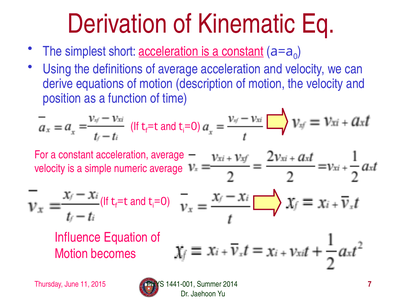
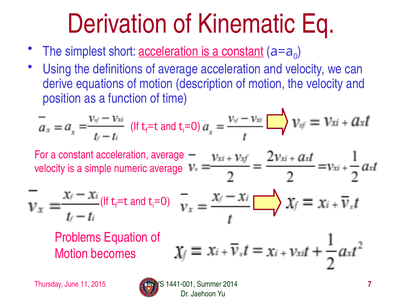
Influence: Influence -> Problems
